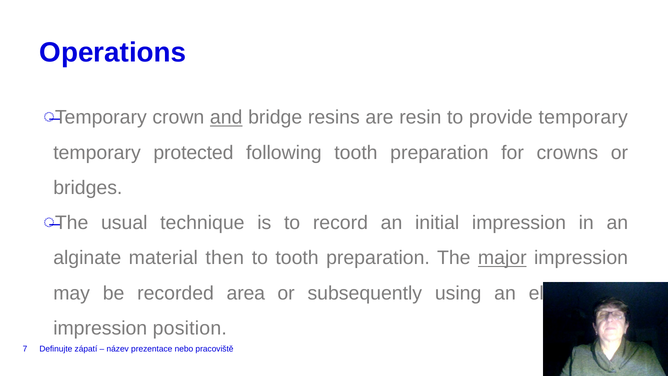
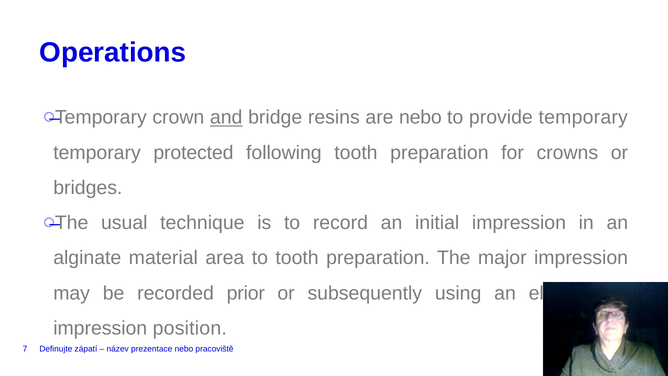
are resin: resin -> nebo
then: then -> area
major underline: present -> none
area: area -> prior
